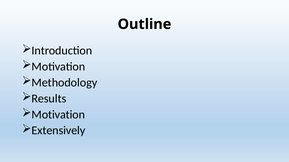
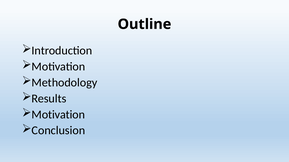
Extensively: Extensively -> Conclusion
